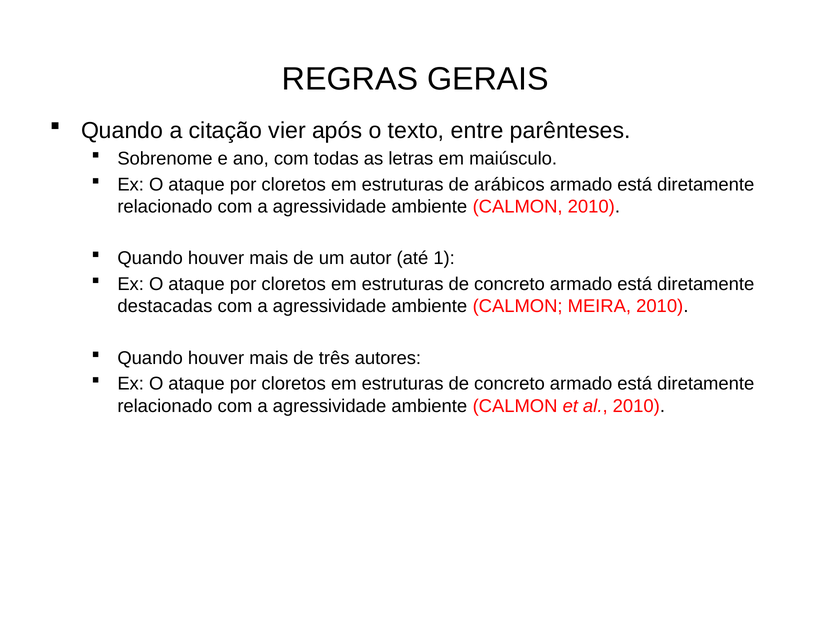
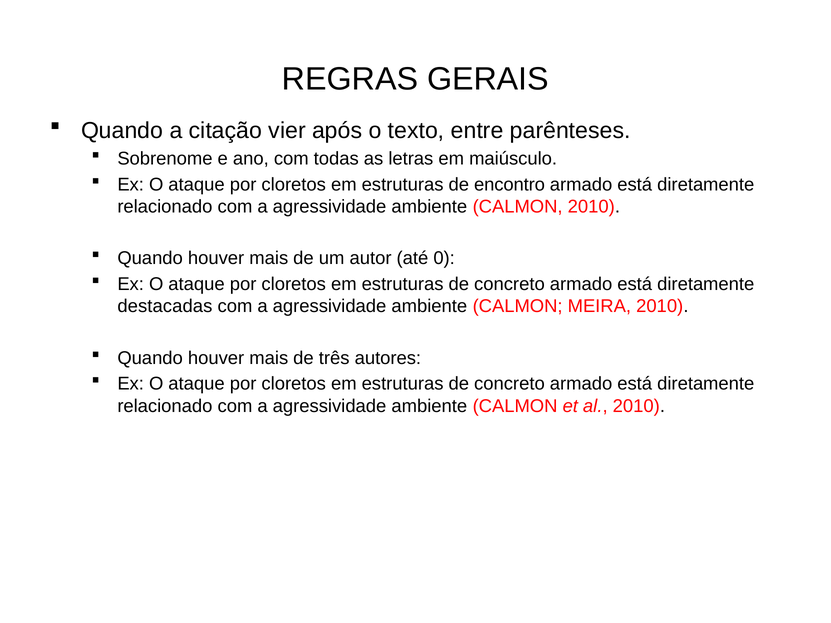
arábicos: arábicos -> encontro
1: 1 -> 0
